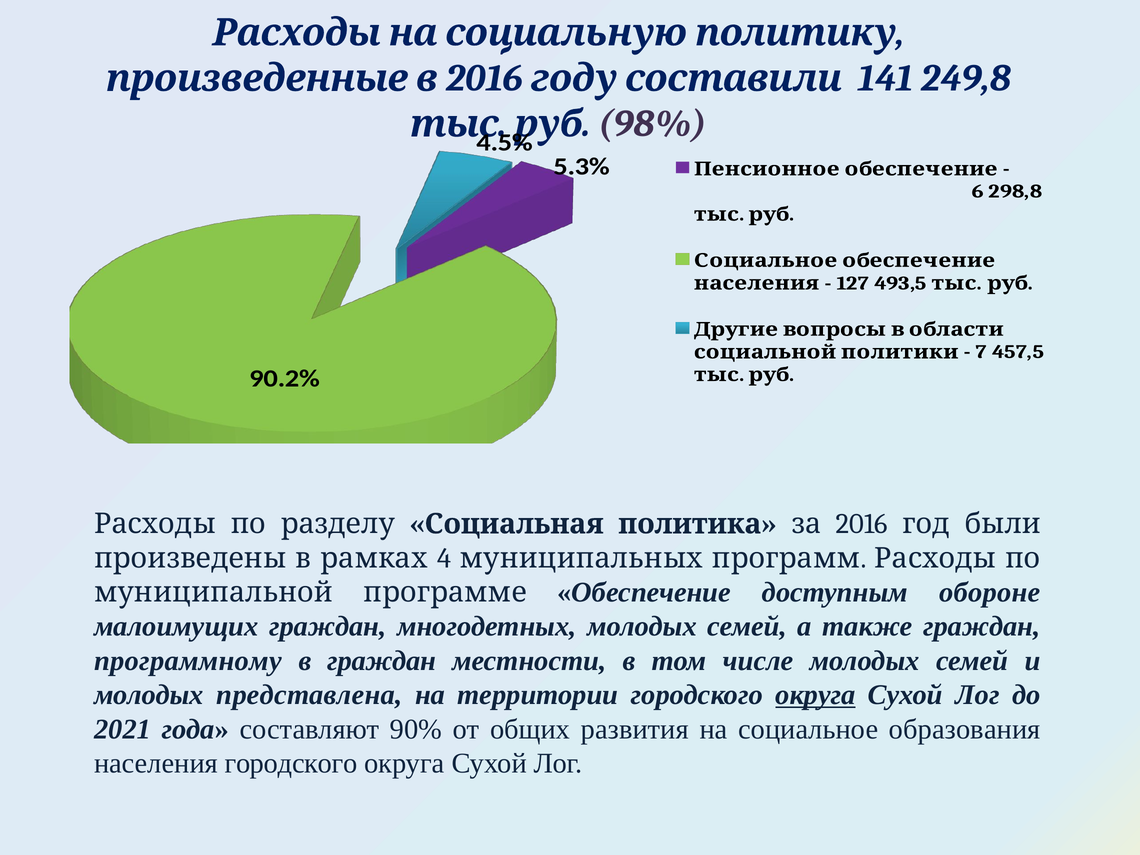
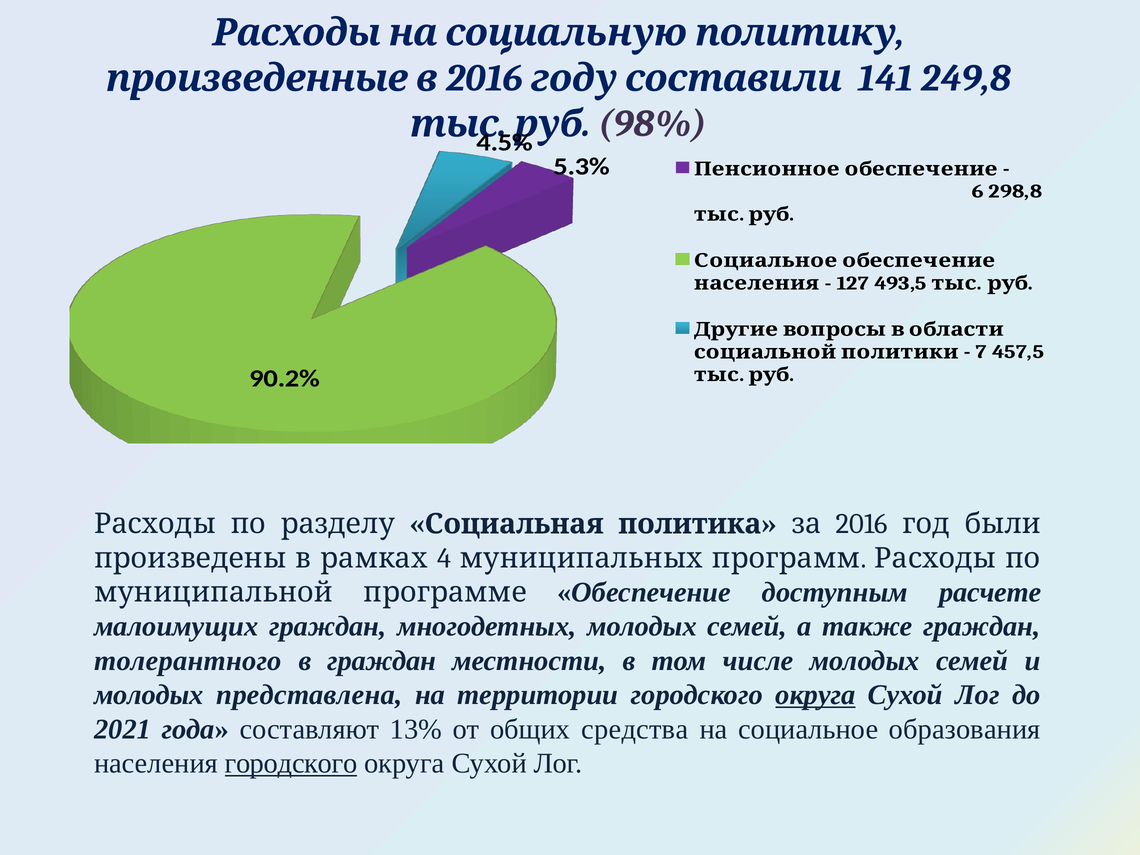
обороне: обороне -> расчете
программному: программному -> толерантного
90%: 90% -> 13%
развития: развития -> средства
городского at (291, 763) underline: none -> present
